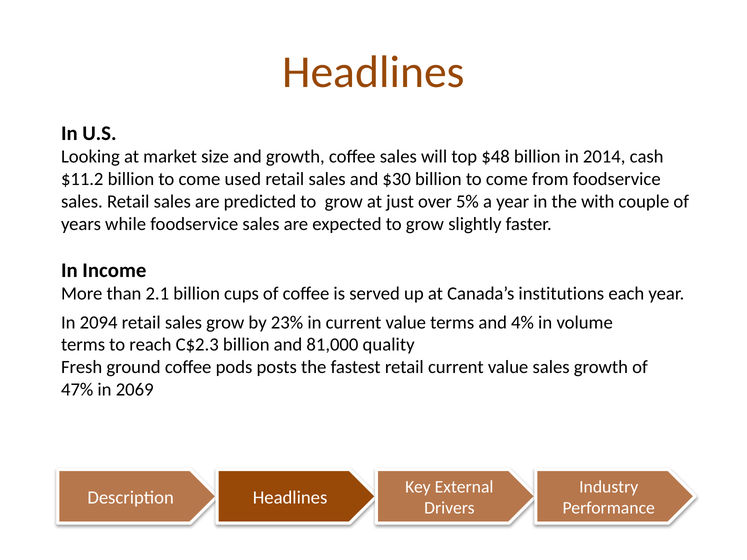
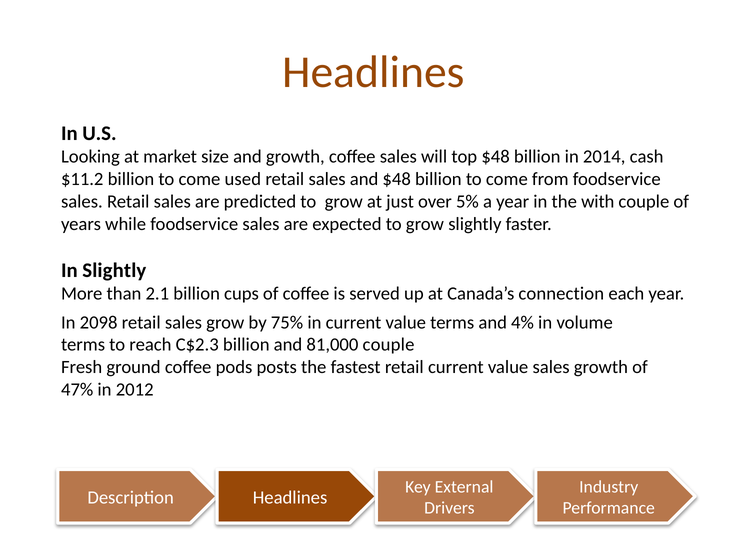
and $30: $30 -> $48
In Income: Income -> Slightly
institutions: institutions -> connection
2094: 2094 -> 2098
23%: 23% -> 75%
81,000 quality: quality -> couple
2069: 2069 -> 2012
